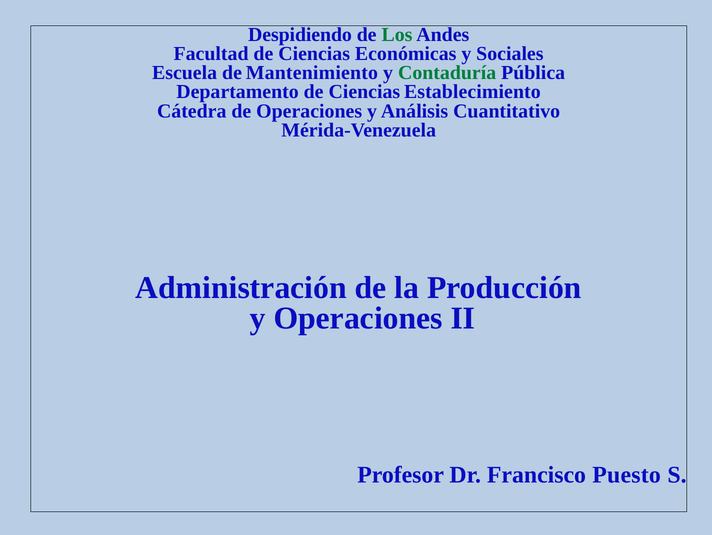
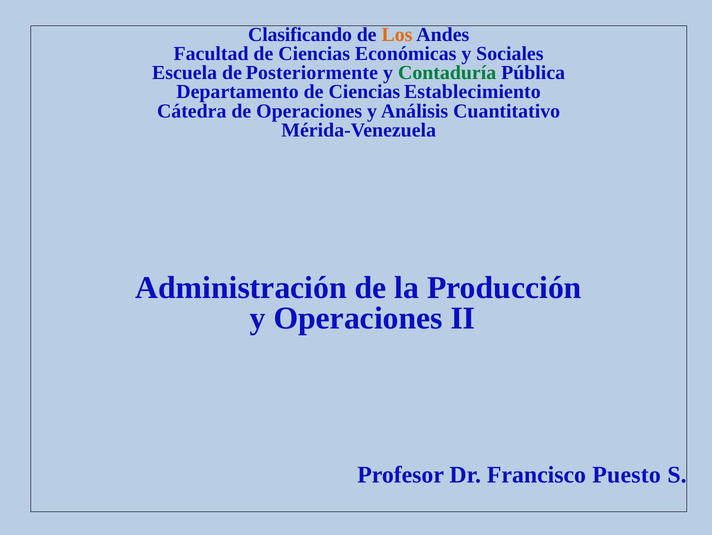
Despidiendo: Despidiendo -> Clasificando
Los colour: green -> orange
Mantenimiento: Mantenimiento -> Posteriormente
